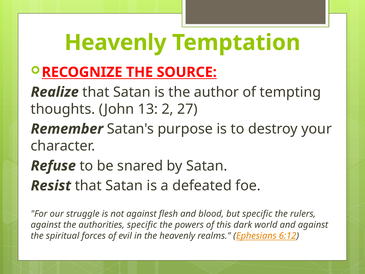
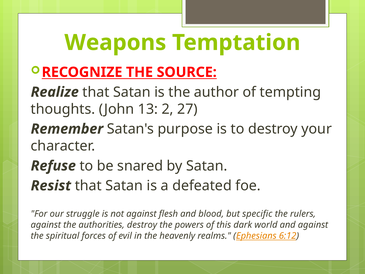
Heavenly at (115, 43): Heavenly -> Weapons
authorities specific: specific -> destroy
